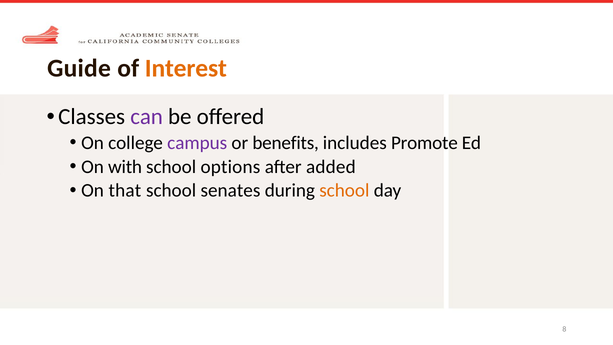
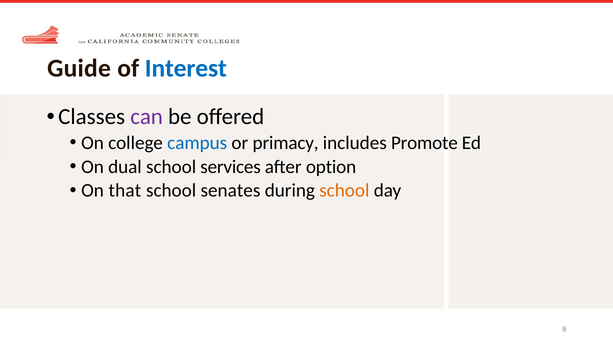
Interest colour: orange -> blue
campus colour: purple -> blue
benefits: benefits -> primacy
with: with -> dual
options: options -> services
added: added -> option
